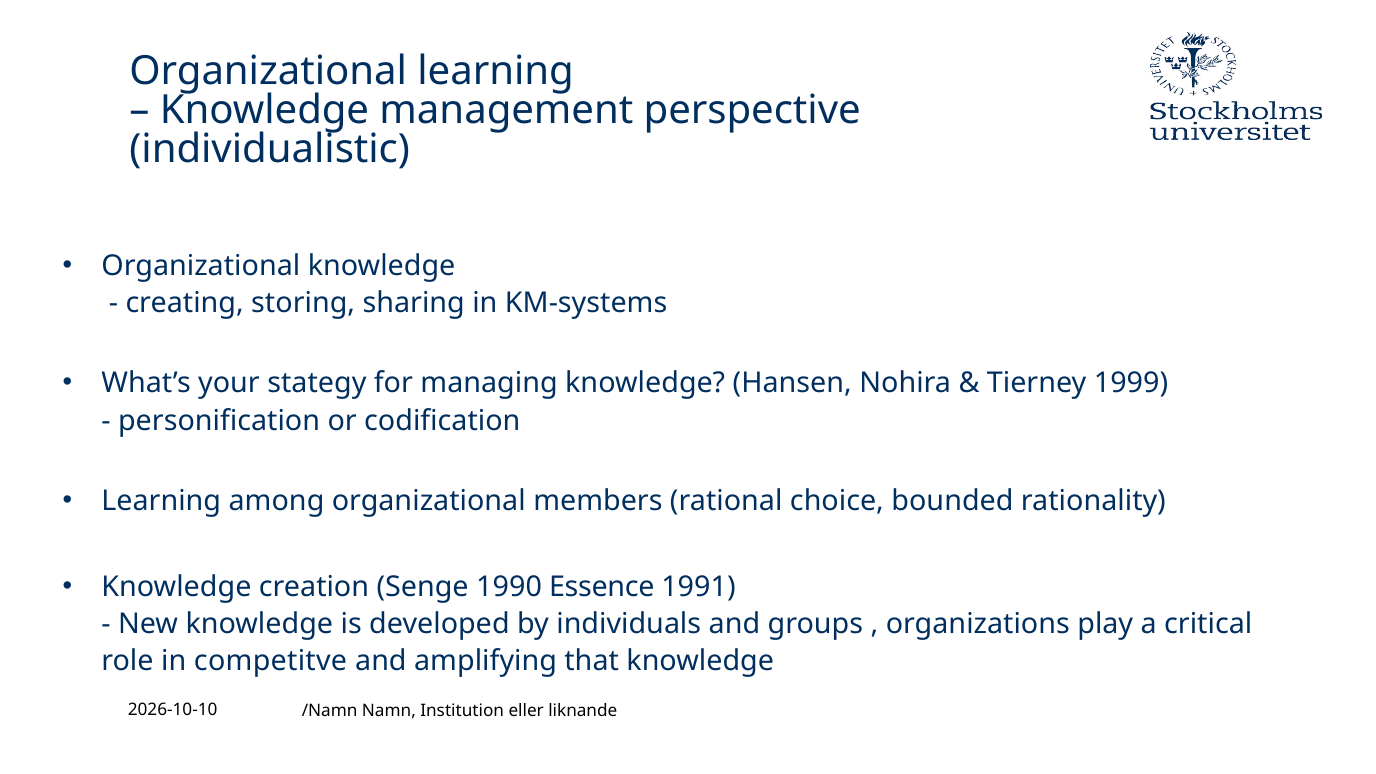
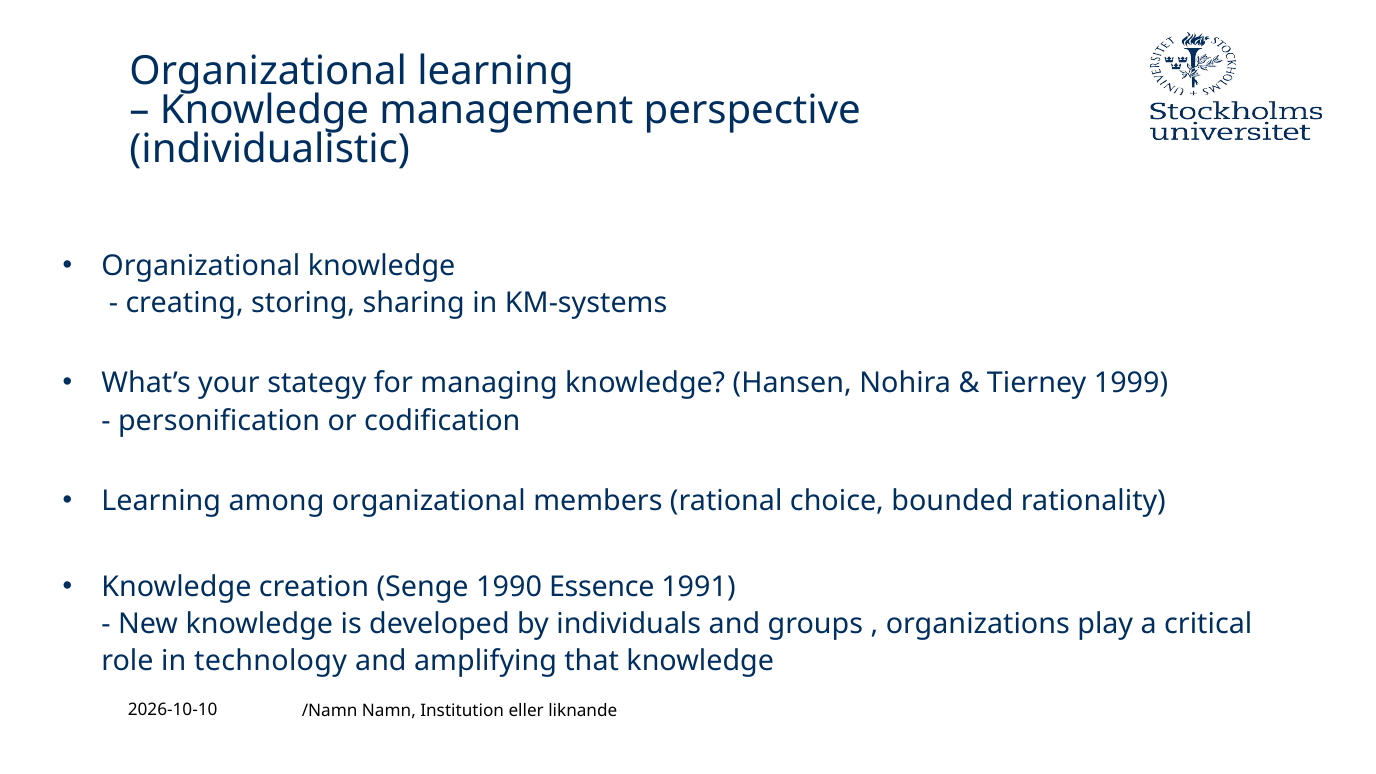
competitve: competitve -> technology
